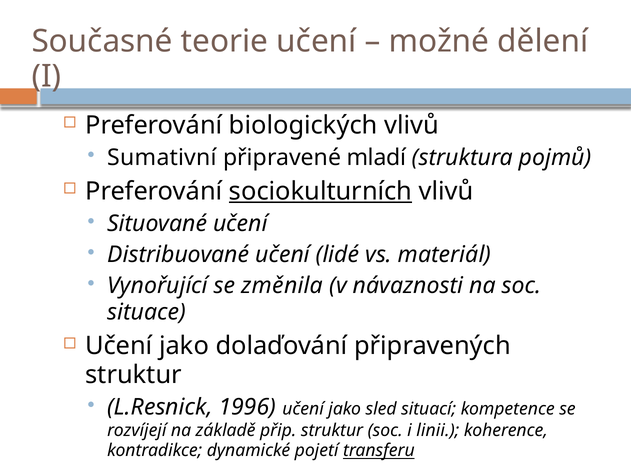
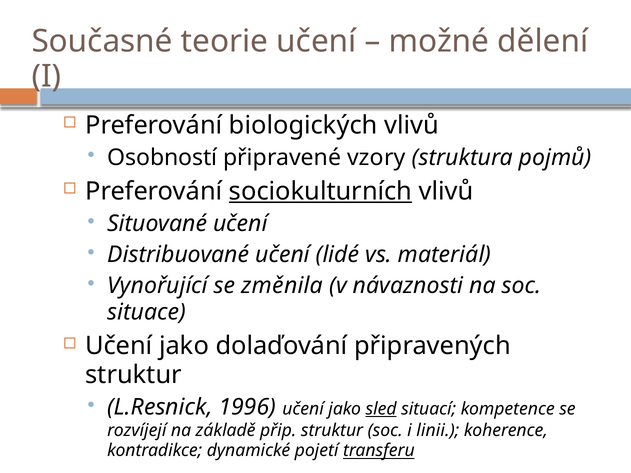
Sumativní: Sumativní -> Osobností
mladí: mladí -> vzory
sled underline: none -> present
